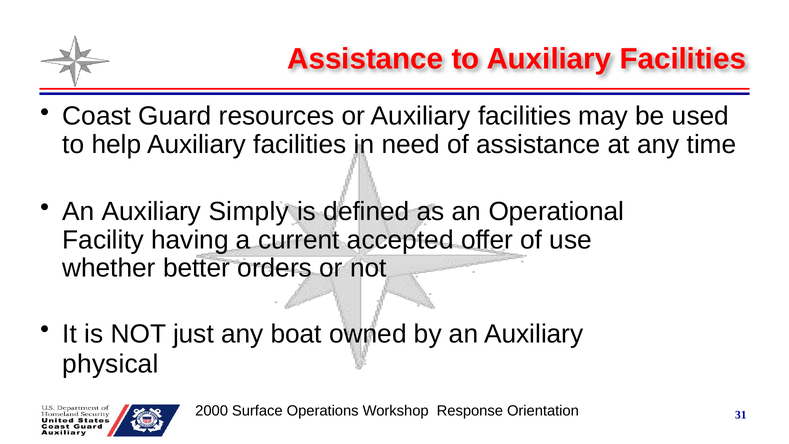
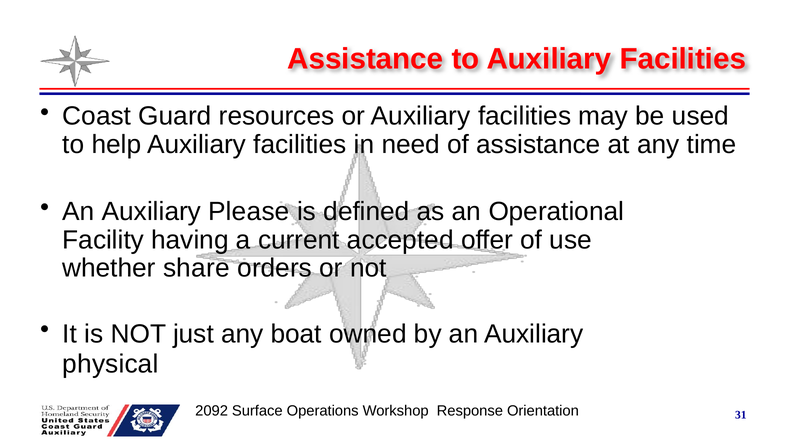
Simply: Simply -> Please
better: better -> share
2000: 2000 -> 2092
